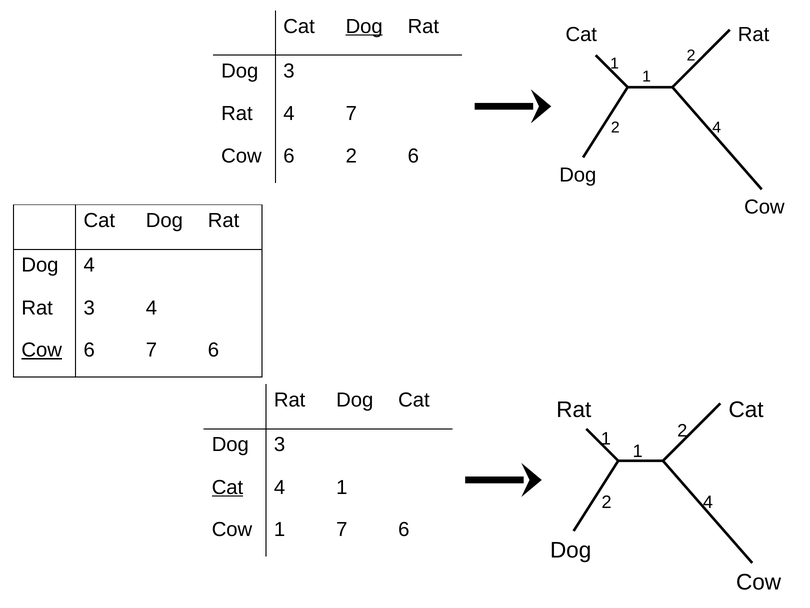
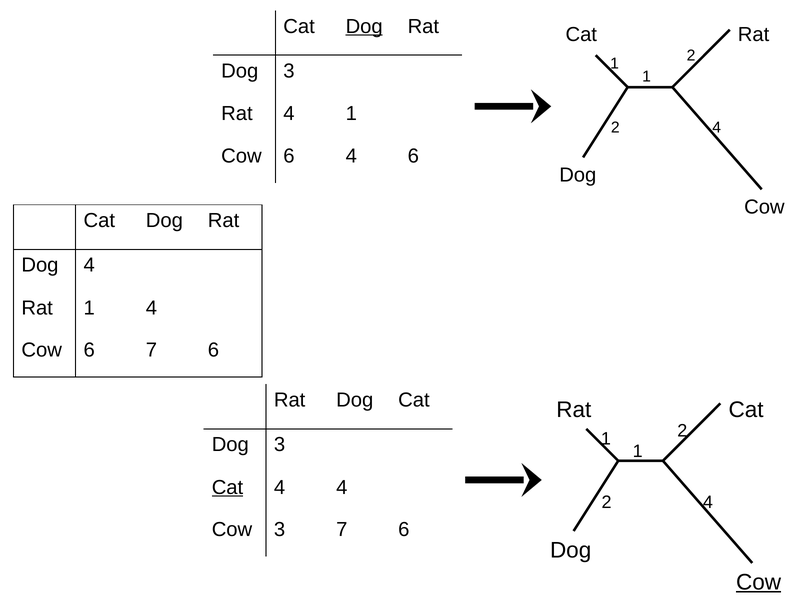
4 7: 7 -> 1
6 2: 2 -> 4
Rat 3: 3 -> 1
Cow at (42, 350) underline: present -> none
4 1: 1 -> 4
1 at (280, 529): 1 -> 3
Cow at (759, 582) underline: none -> present
